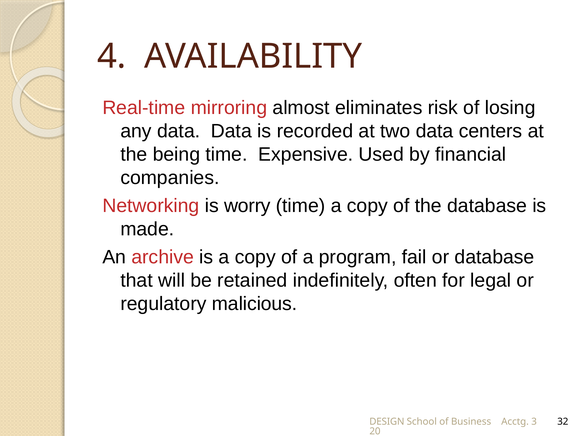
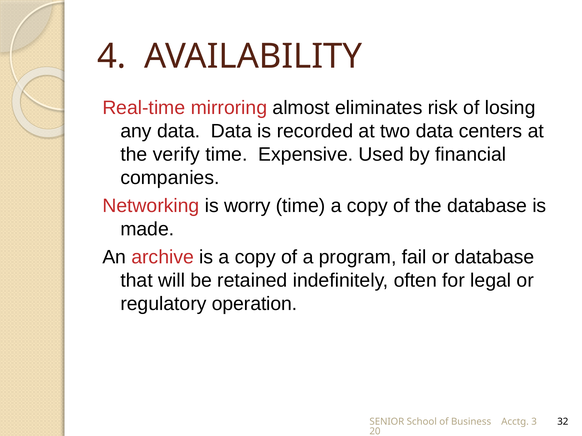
being: being -> verify
malicious: malicious -> operation
DESIGN: DESIGN -> SENIOR
